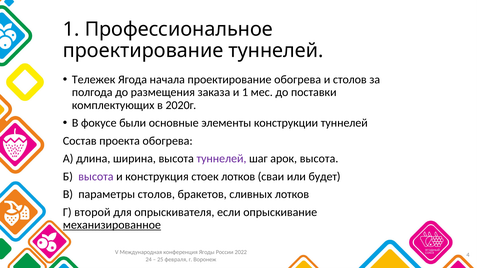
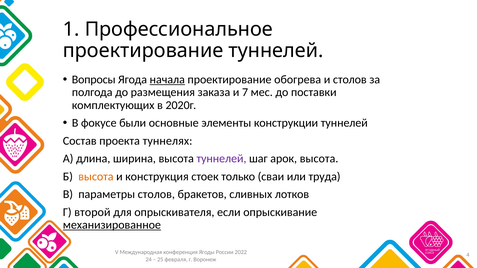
Тележек: Тележек -> Вопросы
начала underline: none -> present
и 1: 1 -> 7
проекта обогрева: обогрева -> туннелях
высота at (96, 177) colour: purple -> orange
стоек лотков: лотков -> только
будет: будет -> труда
